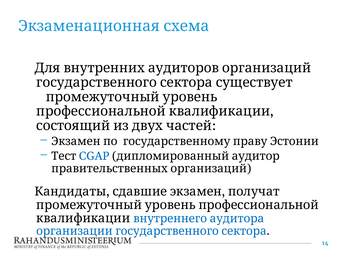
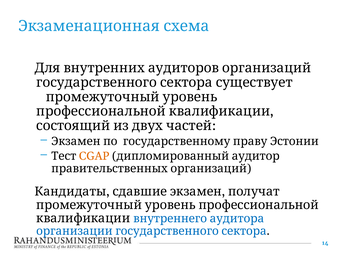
CGAP colour: blue -> orange
